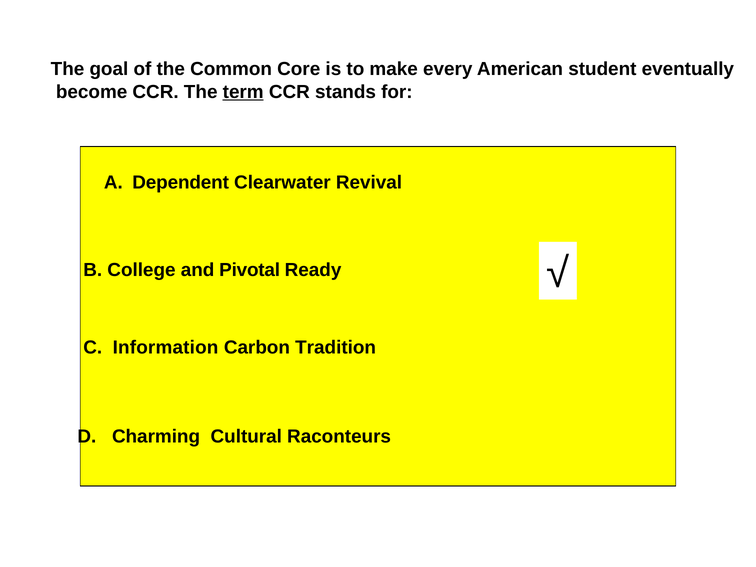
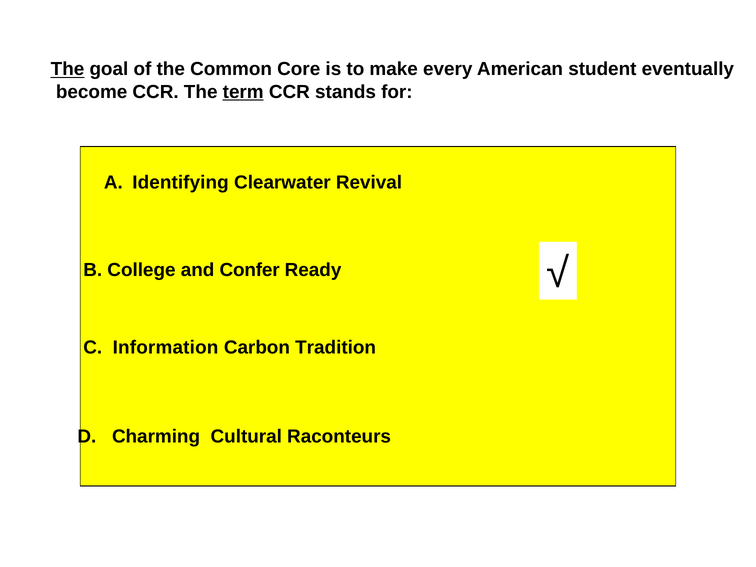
The at (68, 69) underline: none -> present
Dependent: Dependent -> Identifying
Pivotal: Pivotal -> Confer
